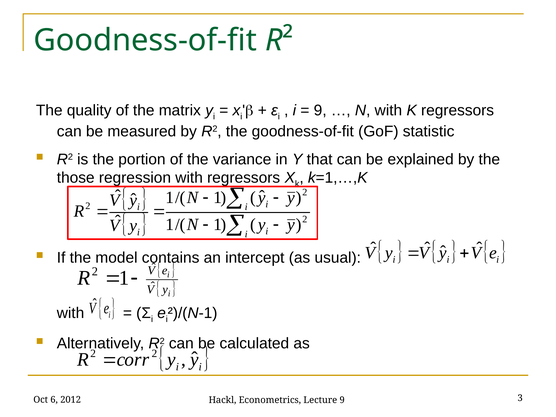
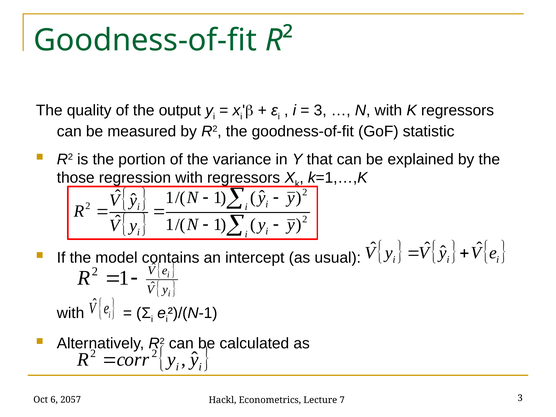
matrix: matrix -> output
9 at (320, 110): 9 -> 3
2012: 2012 -> 2057
Lecture 9: 9 -> 7
